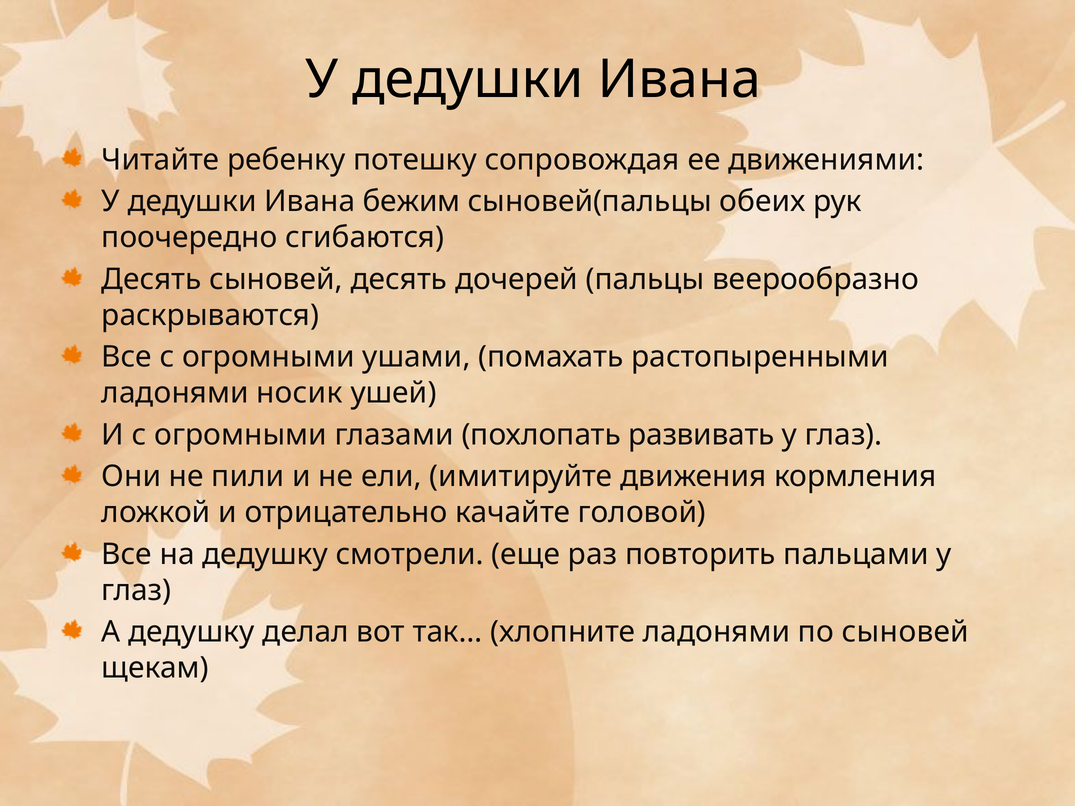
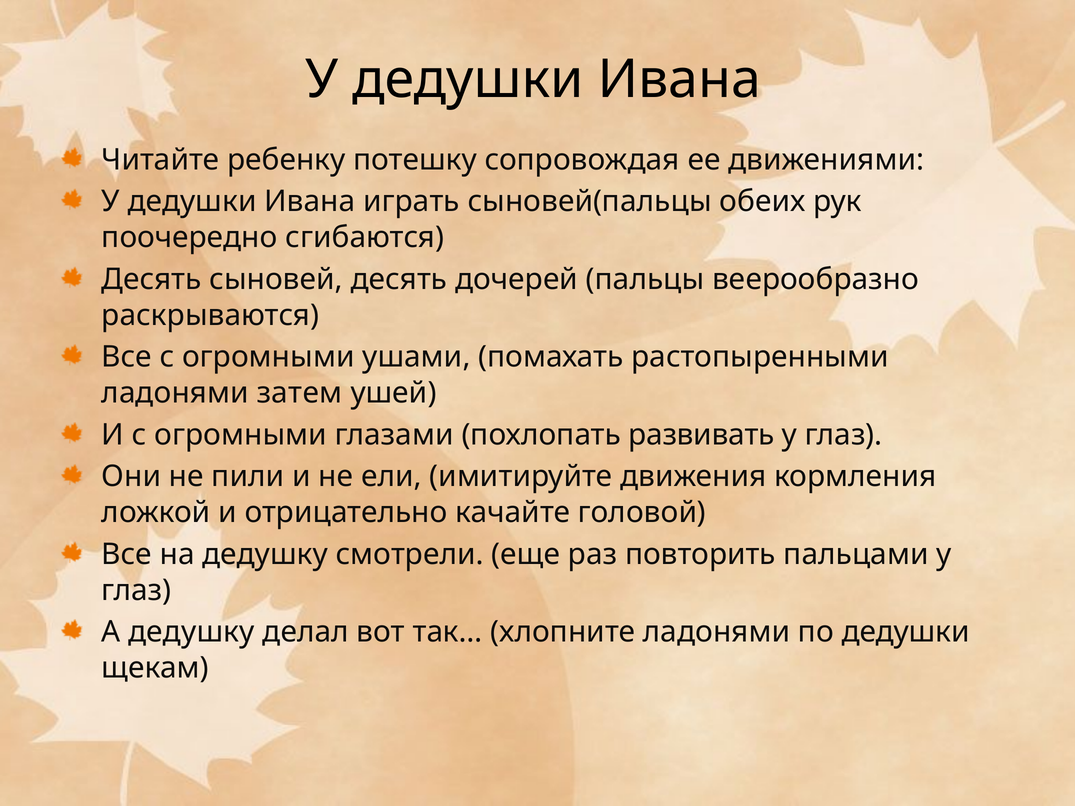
бежим: бежим -> играть
носик: носик -> затем
по сыновей: сыновей -> дедушки
